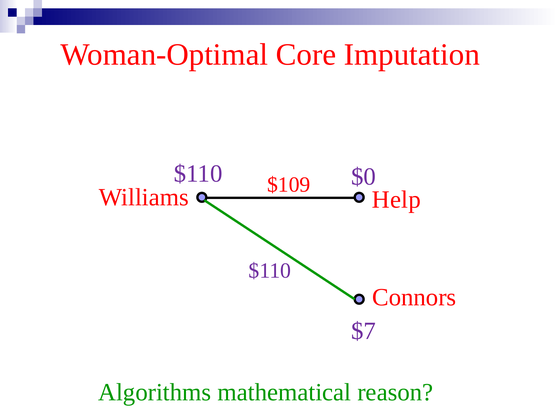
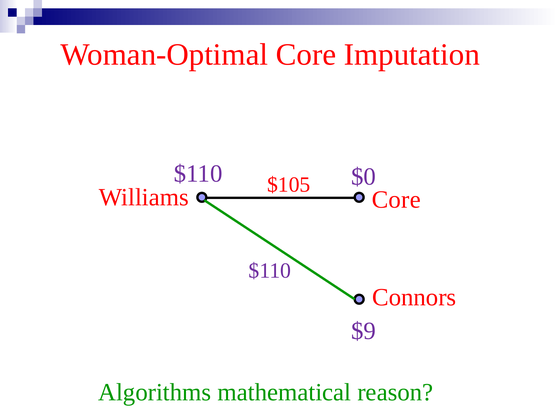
$109: $109 -> $105
Williams Help: Help -> Core
$7: $7 -> $9
